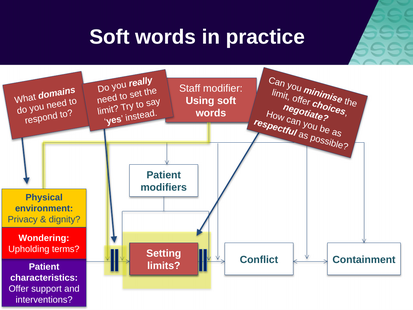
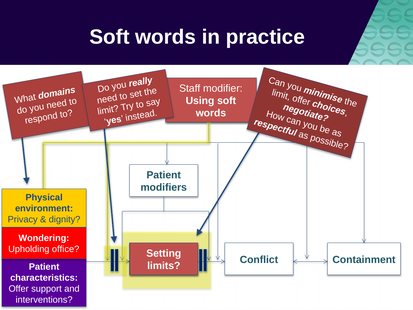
terms: terms -> office
